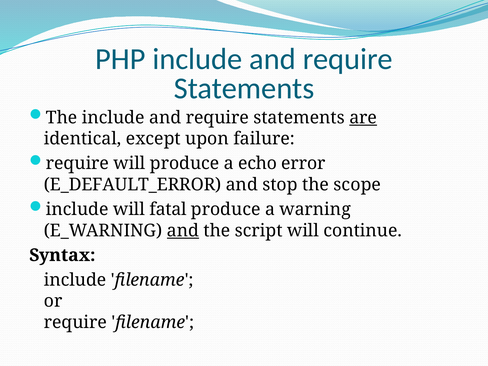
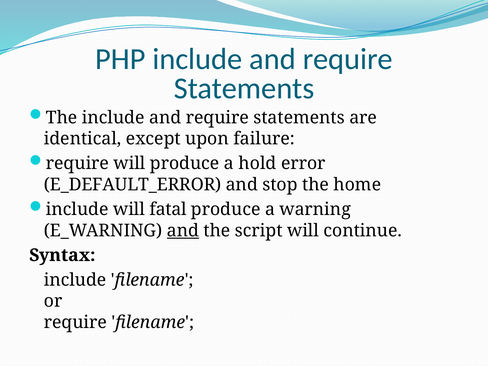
are underline: present -> none
echo: echo -> hold
scope: scope -> home
